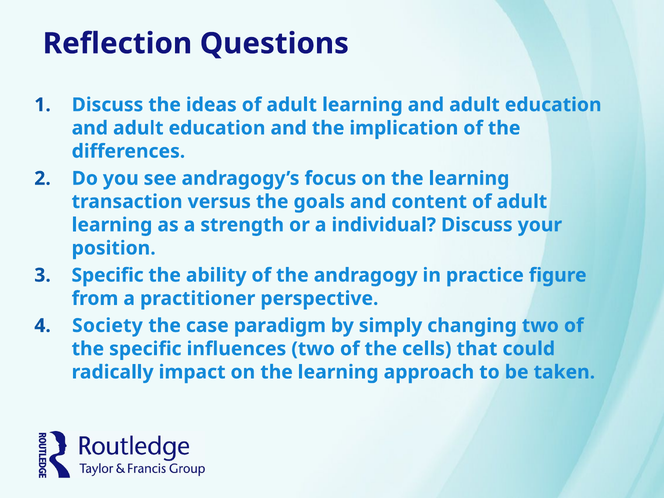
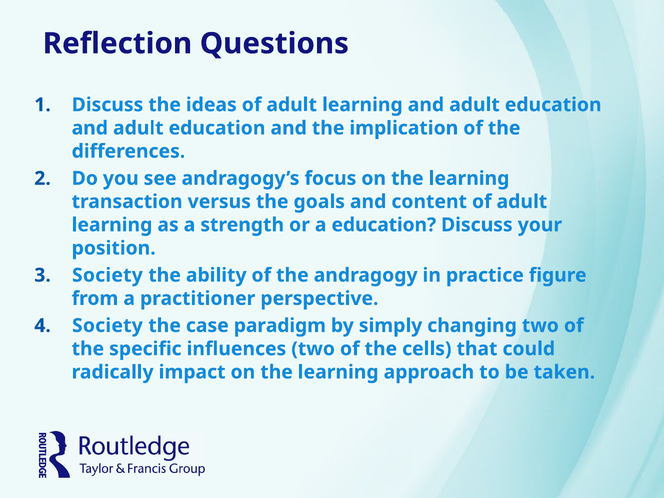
a individual: individual -> education
Specific at (108, 275): Specific -> Society
